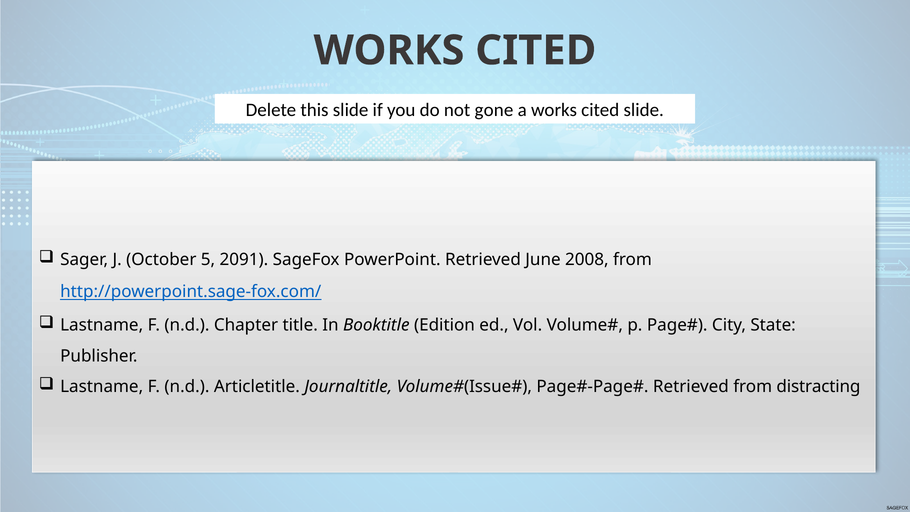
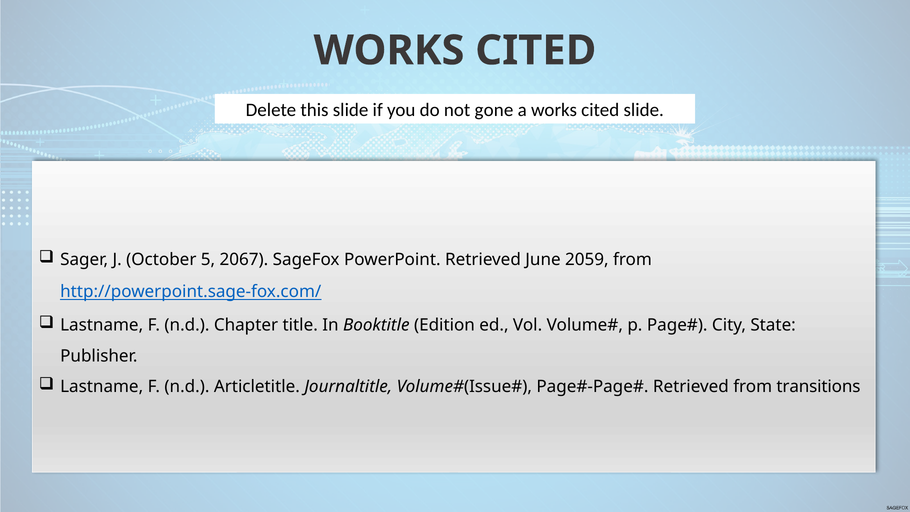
2091: 2091 -> 2067
2008: 2008 -> 2059
distracting: distracting -> transitions
